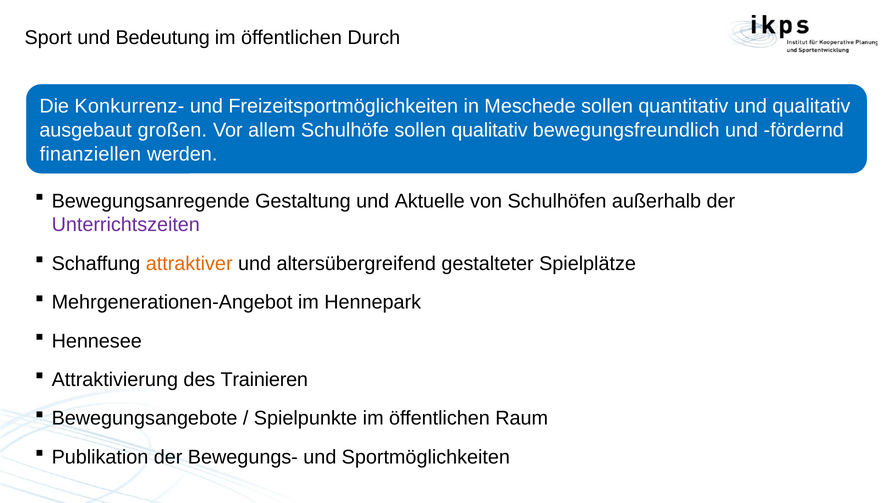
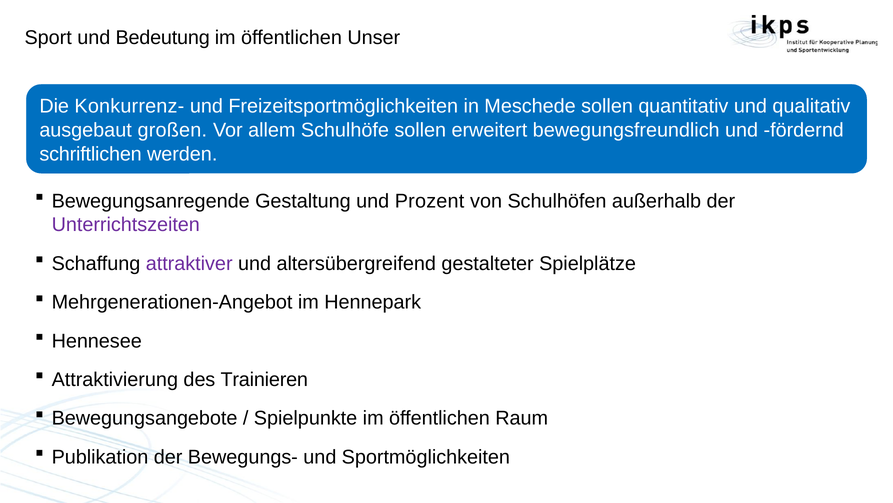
Durch: Durch -> Unser
sollen qualitativ: qualitativ -> erweitert
finanziellen: finanziellen -> schriftlichen
Aktuelle: Aktuelle -> Prozent
attraktiver colour: orange -> purple
